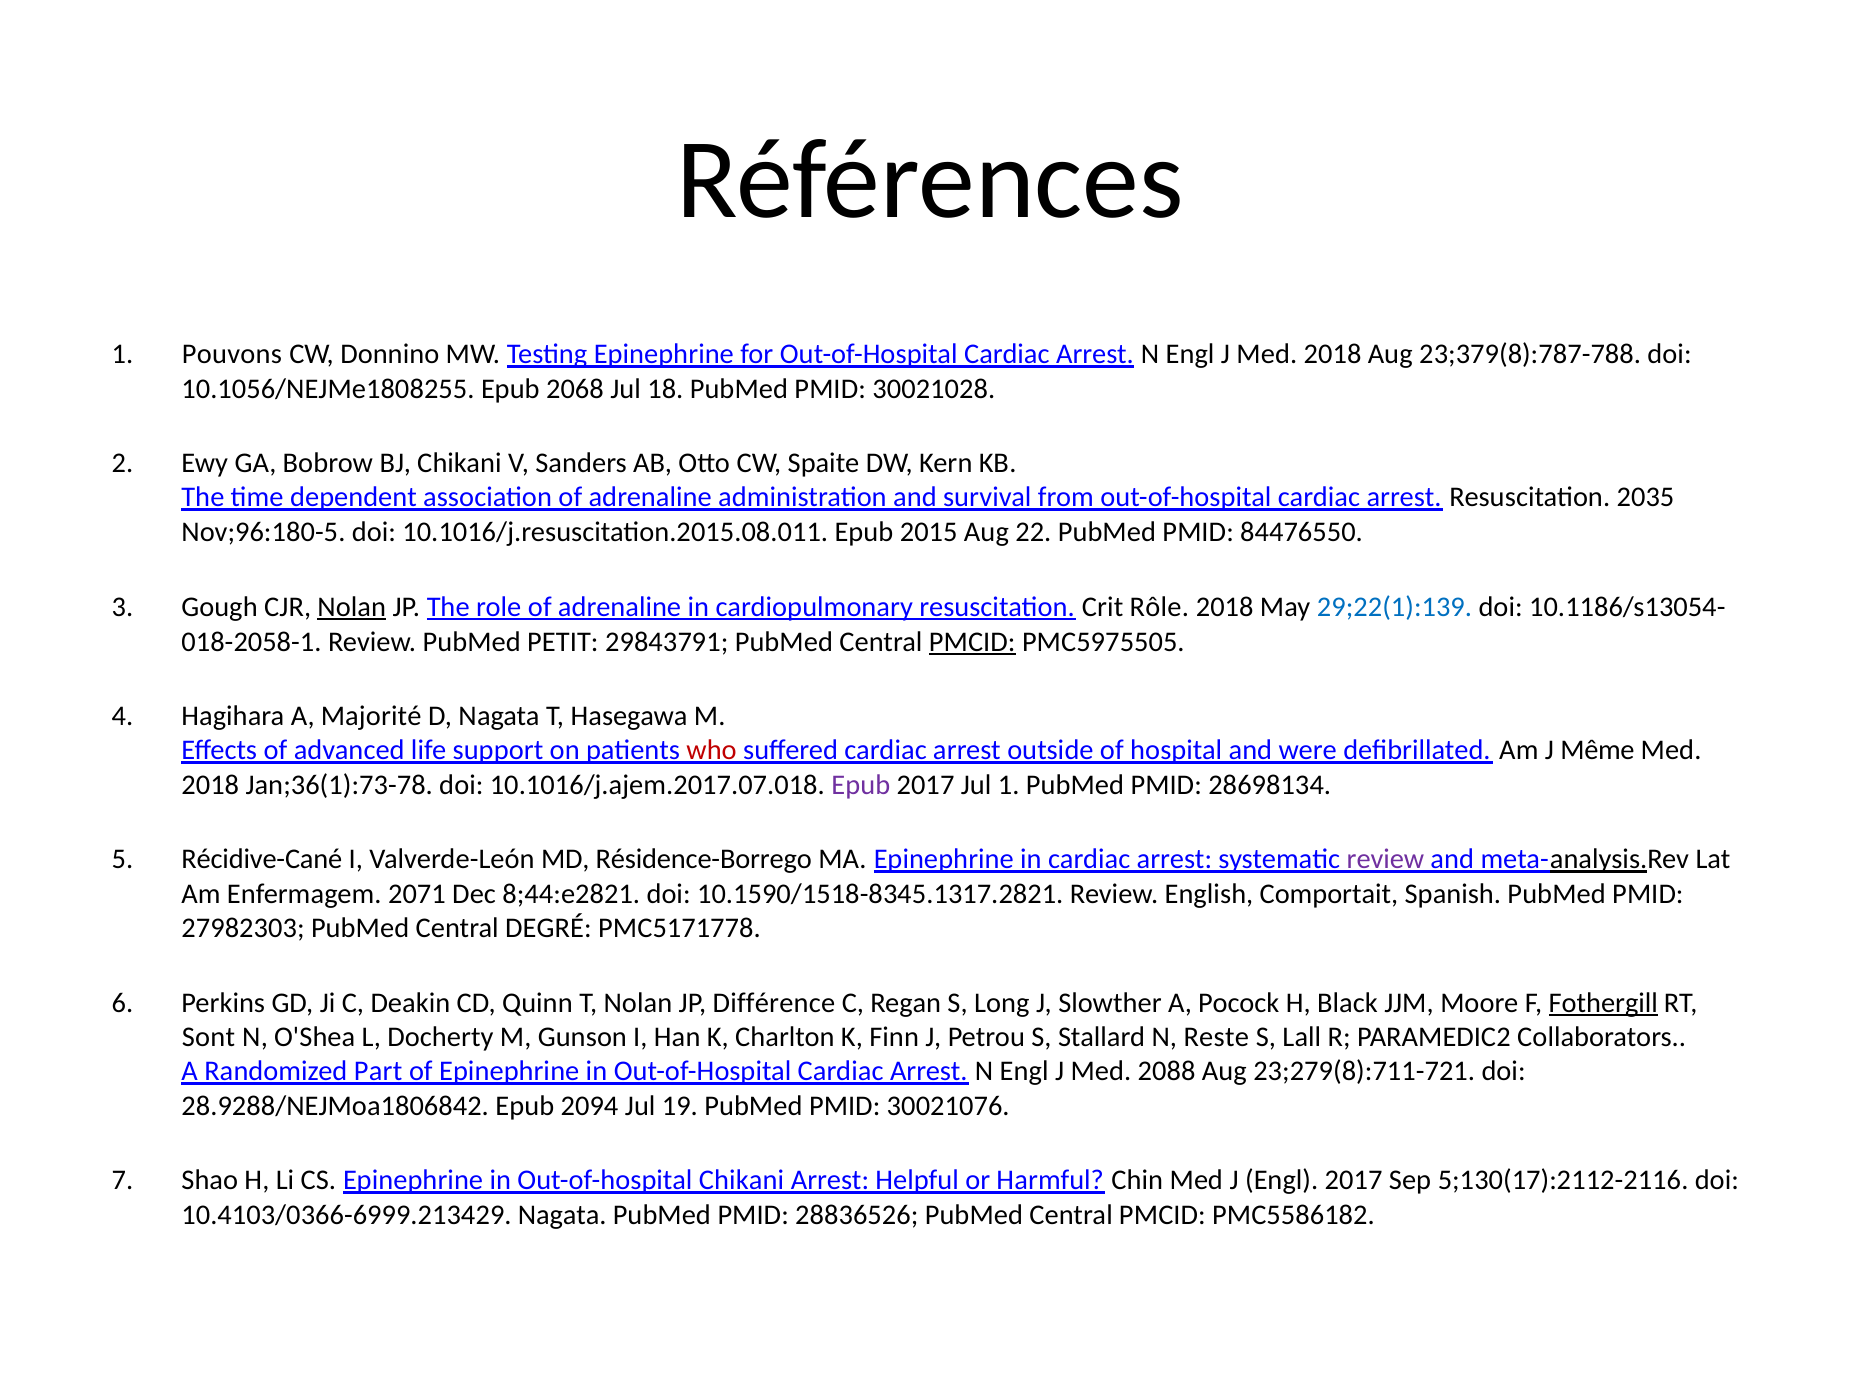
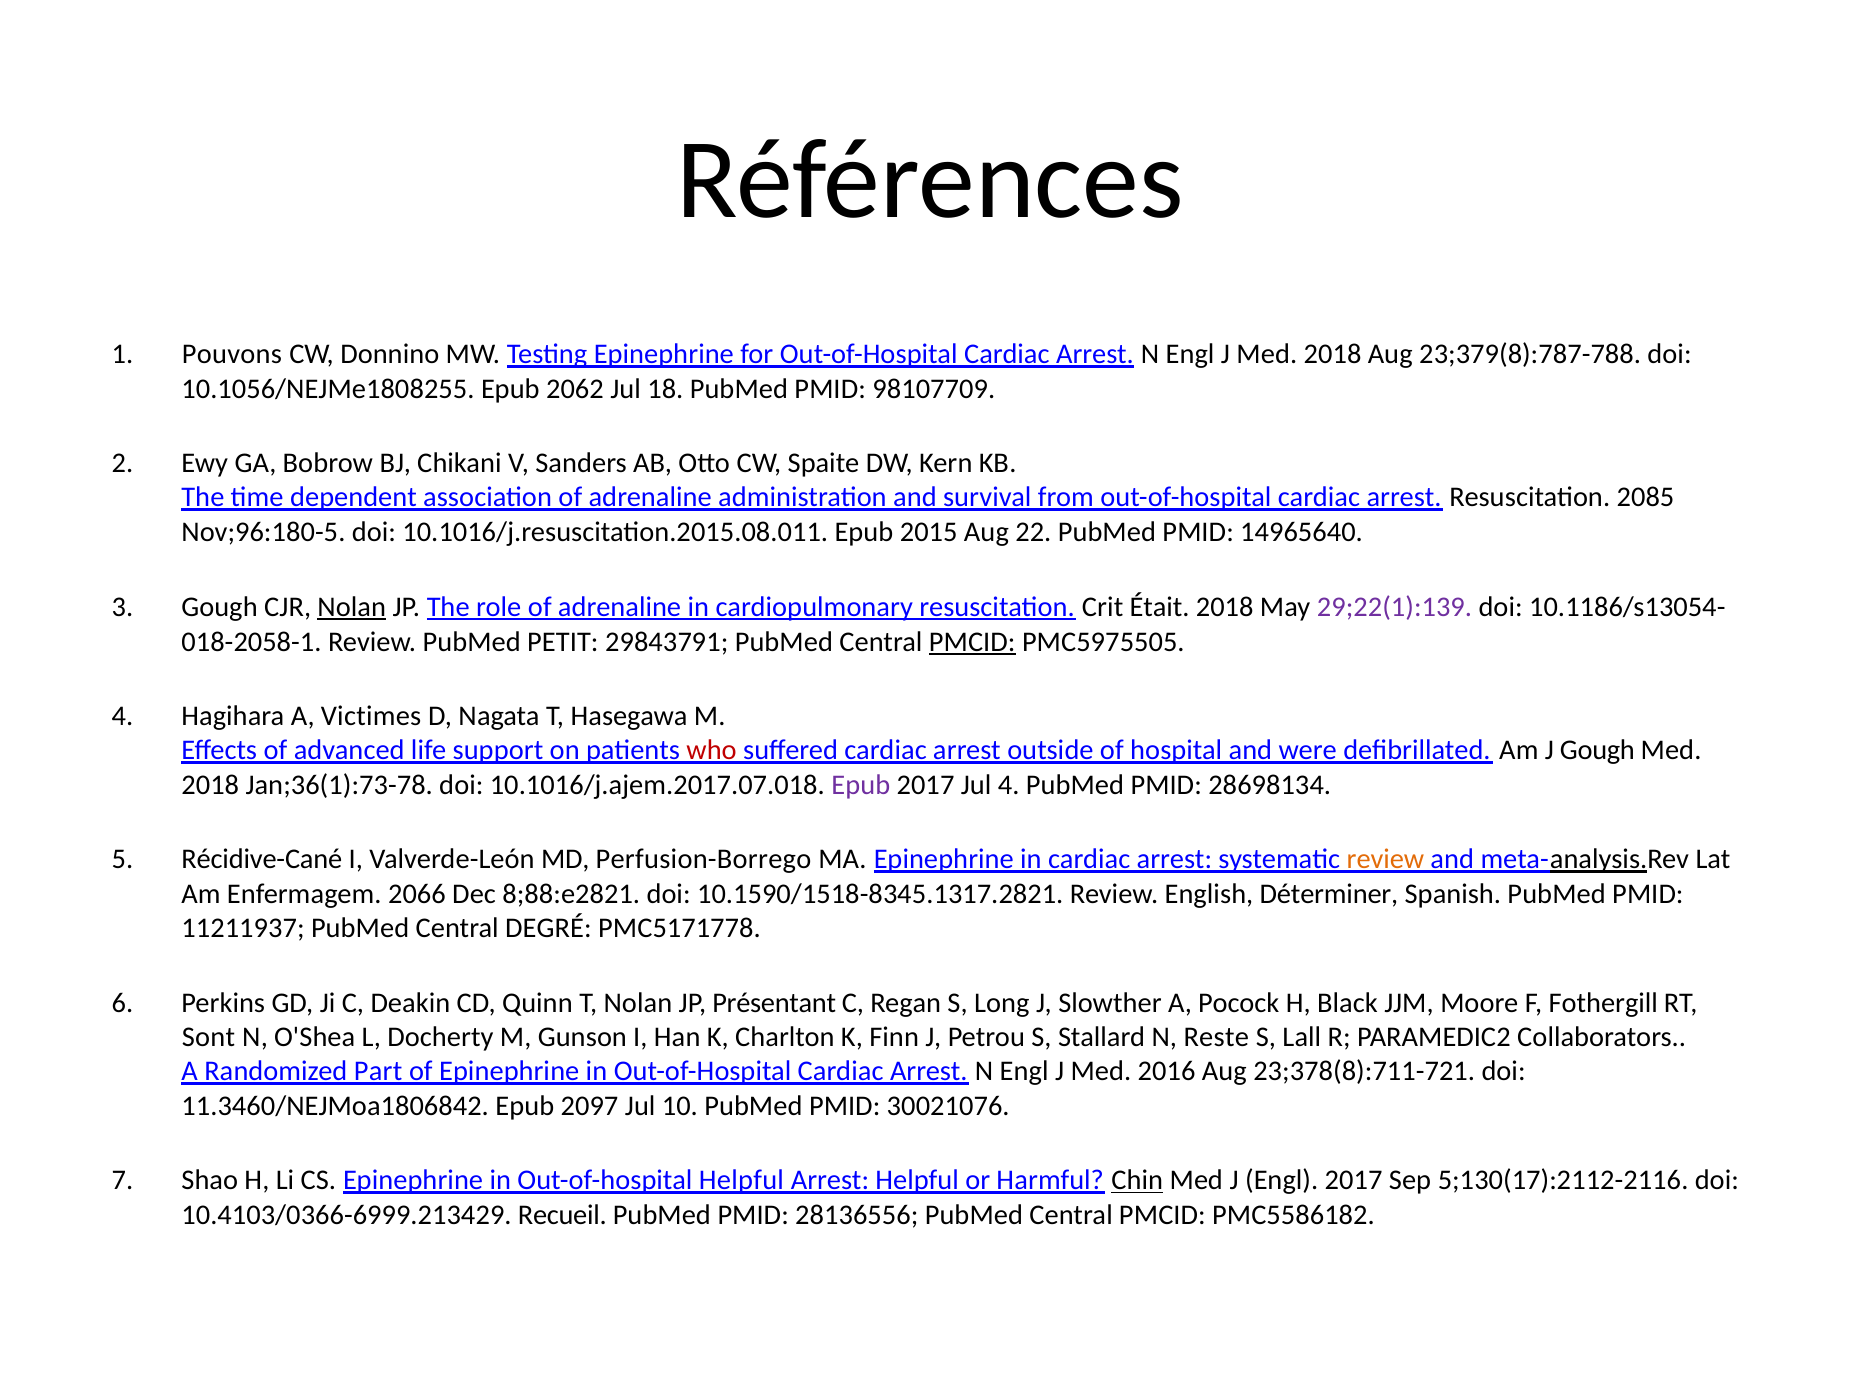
2068: 2068 -> 2062
30021028: 30021028 -> 98107709
2035: 2035 -> 2085
84476550: 84476550 -> 14965640
Rôle: Rôle -> Était
29;22(1):139 colour: blue -> purple
Majorité: Majorité -> Victimes
J Même: Même -> Gough
Jul 1: 1 -> 4
Résidence-Borrego: Résidence-Borrego -> Perfusion-Borrego
review at (1385, 859) colour: purple -> orange
2071: 2071 -> 2066
8;44:e2821: 8;44:e2821 -> 8;88:e2821
Comportait: Comportait -> Déterminer
27982303: 27982303 -> 11211937
Différence: Différence -> Présentant
Fothergill underline: present -> none
2088: 2088 -> 2016
23;279(8):711-721: 23;279(8):711-721 -> 23;378(8):711-721
28.9288/NEJMoa1806842: 28.9288/NEJMoa1806842 -> 11.3460/NEJMoa1806842
2094: 2094 -> 2097
19: 19 -> 10
Out-of-hospital Chikani: Chikani -> Helpful
Chin underline: none -> present
10.4103/0366-6999.213429 Nagata: Nagata -> Recueil
28836526: 28836526 -> 28136556
